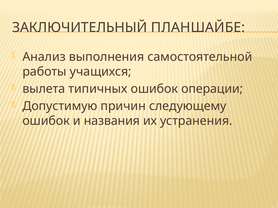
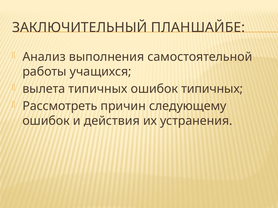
ошибок операции: операции -> типичных
Допустимую: Допустимую -> Рассмотреть
названия: названия -> действия
